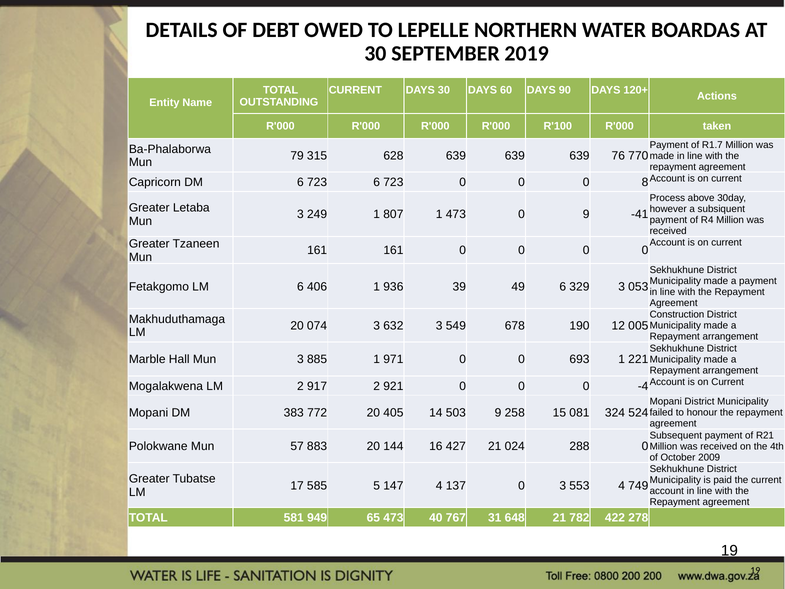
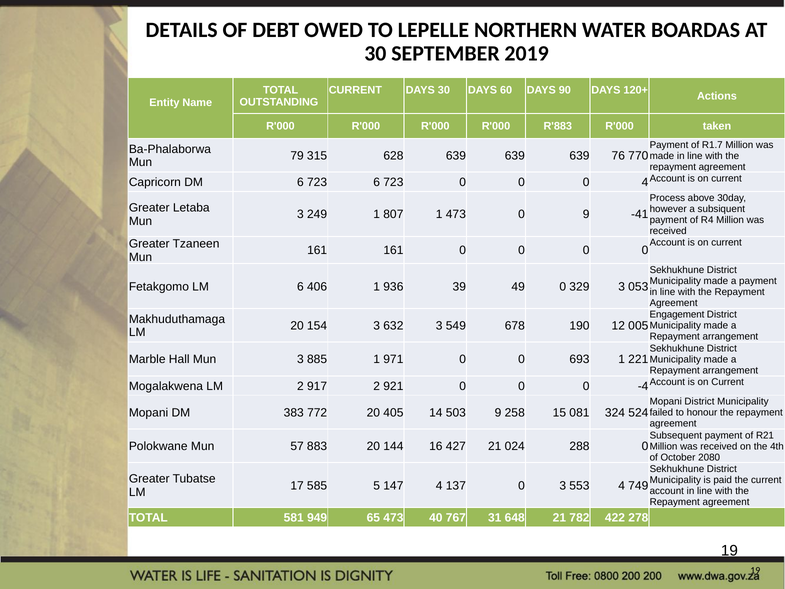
R'100: R'100 -> R'883
0 8: 8 -> 4
49 6: 6 -> 0
Construction: Construction -> Engagement
074: 074 -> 154
2009: 2009 -> 2080
